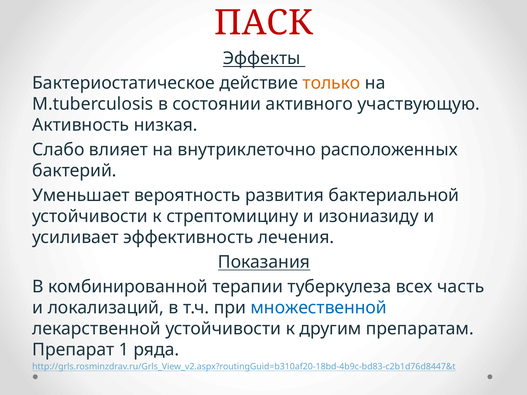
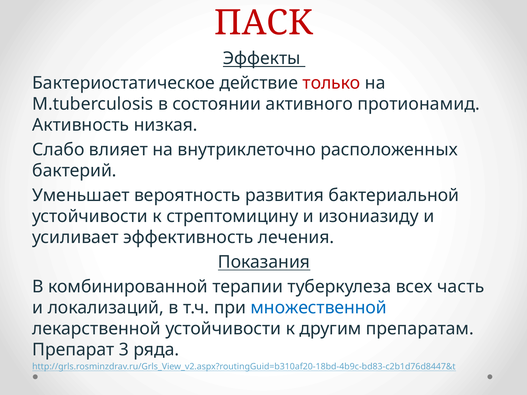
только colour: orange -> red
участвующую: участвующую -> протионамид
1: 1 -> 3
